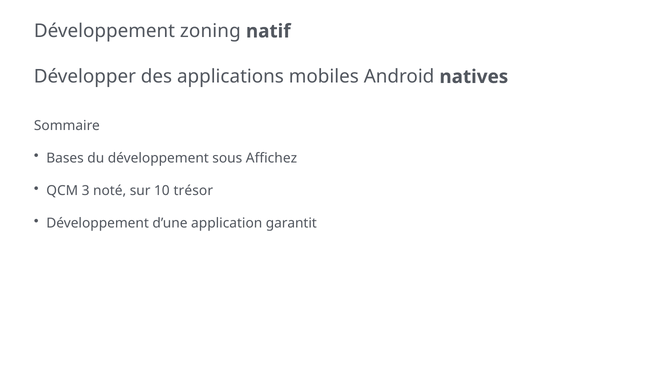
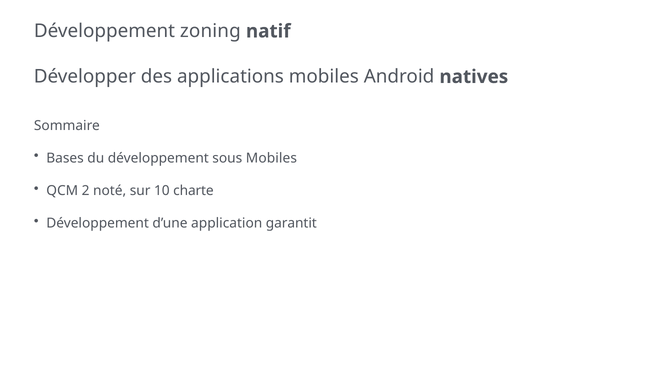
sous Affichez: Affichez -> Mobiles
3: 3 -> 2
trésor: trésor -> charte
